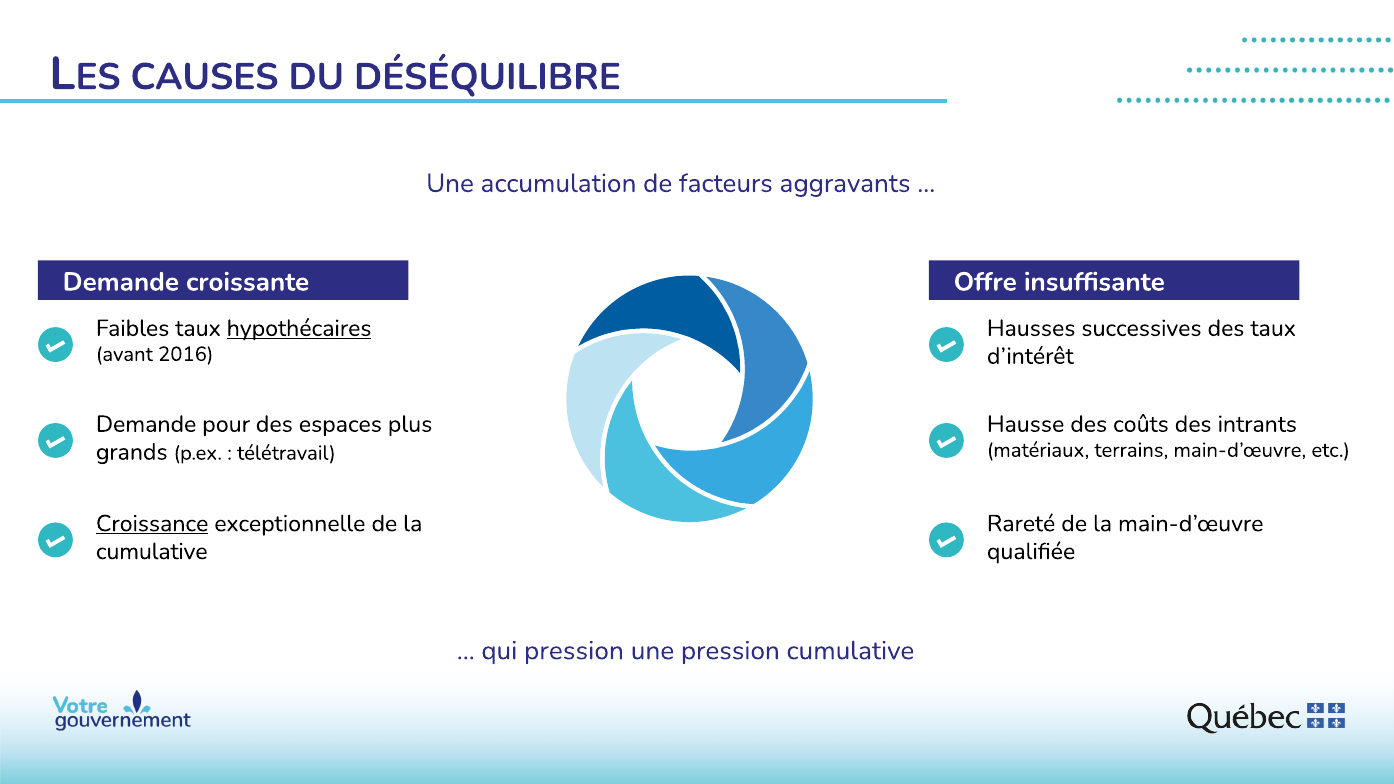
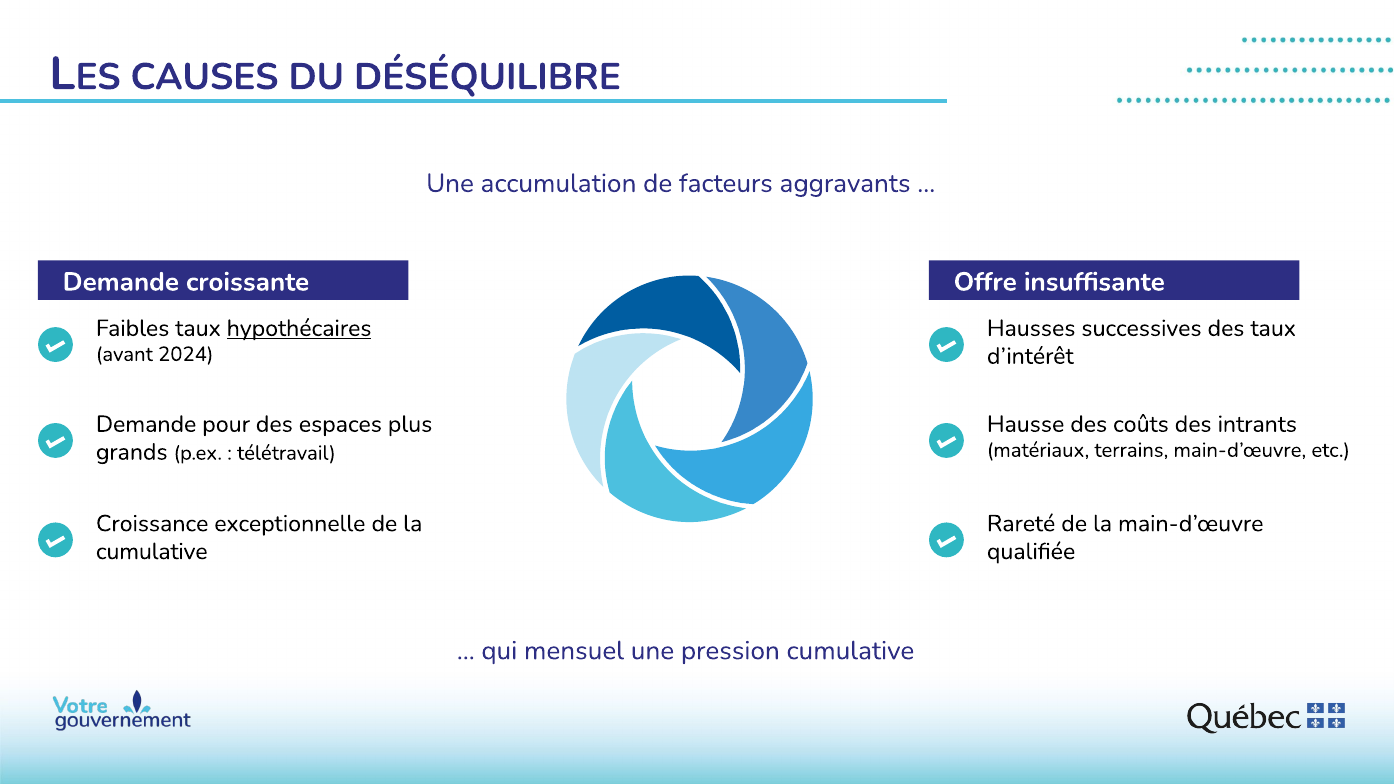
2016: 2016 -> 2024
Croissance underline: present -> none
qui pression: pression -> mensuel
